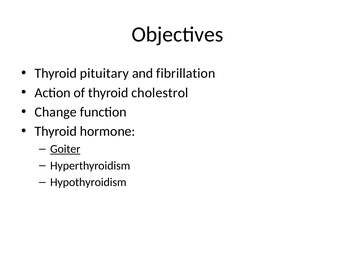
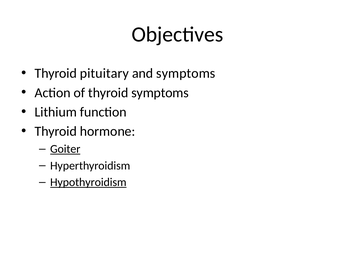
and fibrillation: fibrillation -> symptoms
thyroid cholestrol: cholestrol -> symptoms
Change: Change -> Lithium
Hypothyroidism underline: none -> present
